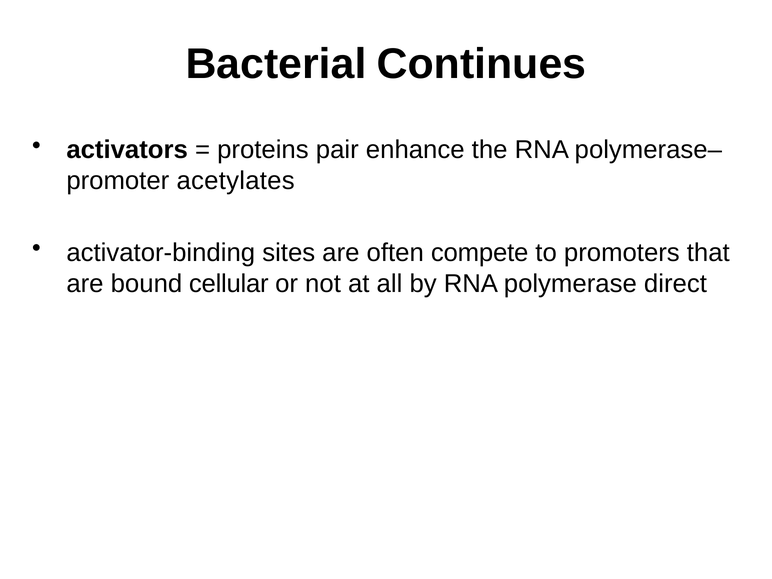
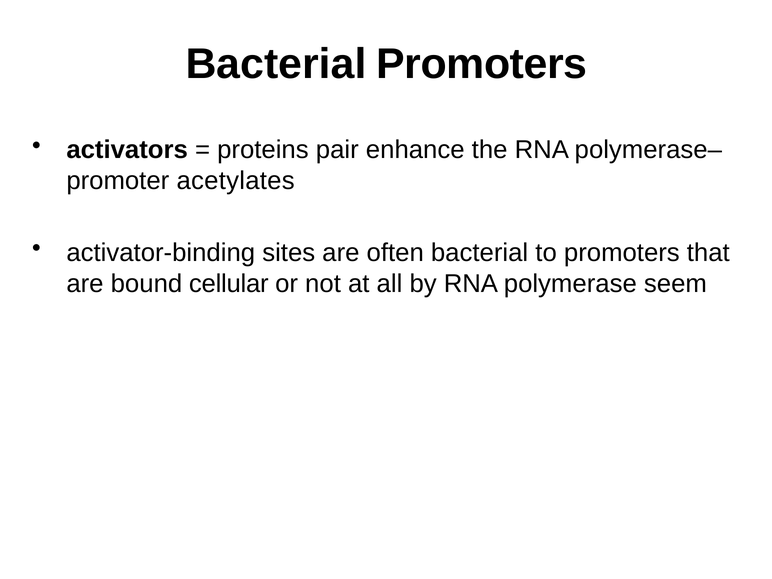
Bacterial Continues: Continues -> Promoters
often compete: compete -> bacterial
direct: direct -> seem
